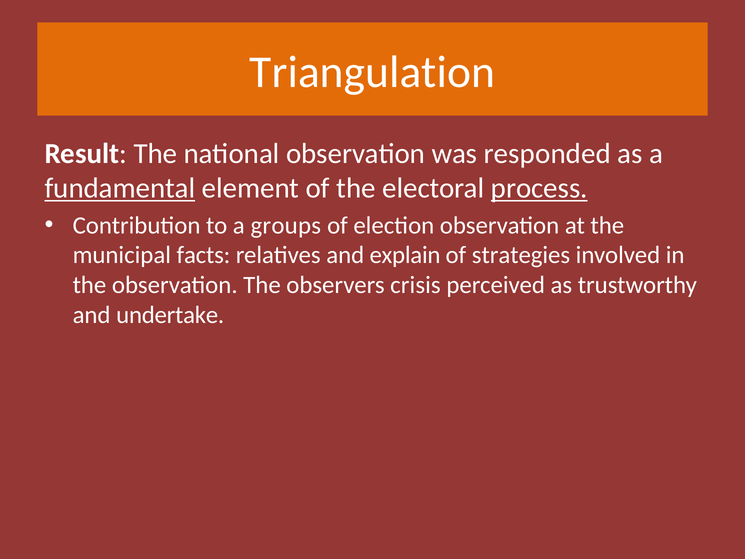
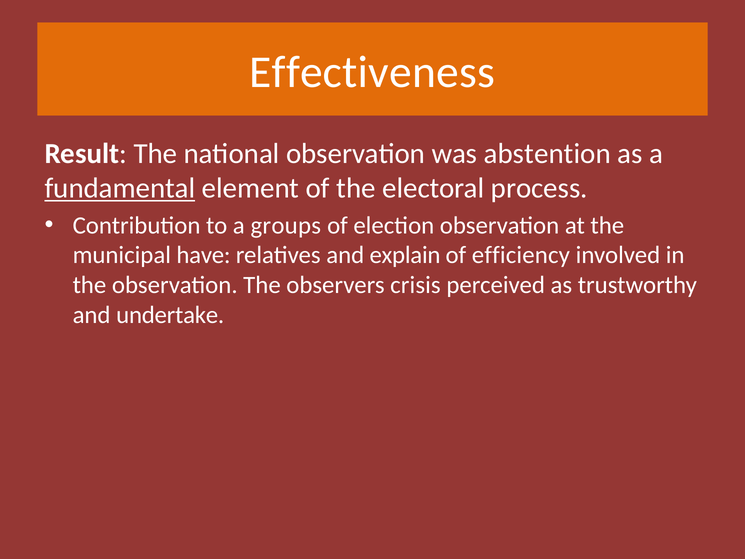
Triangulation: Triangulation -> Effectiveness
responded: responded -> abstention
process underline: present -> none
facts: facts -> have
strategies: strategies -> efficiency
